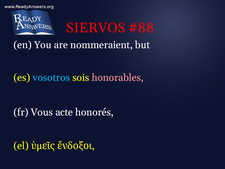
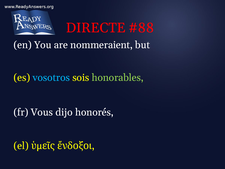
SIERVOS: SIERVOS -> DIRECTE
honorables colour: pink -> light green
acte: acte -> dijo
